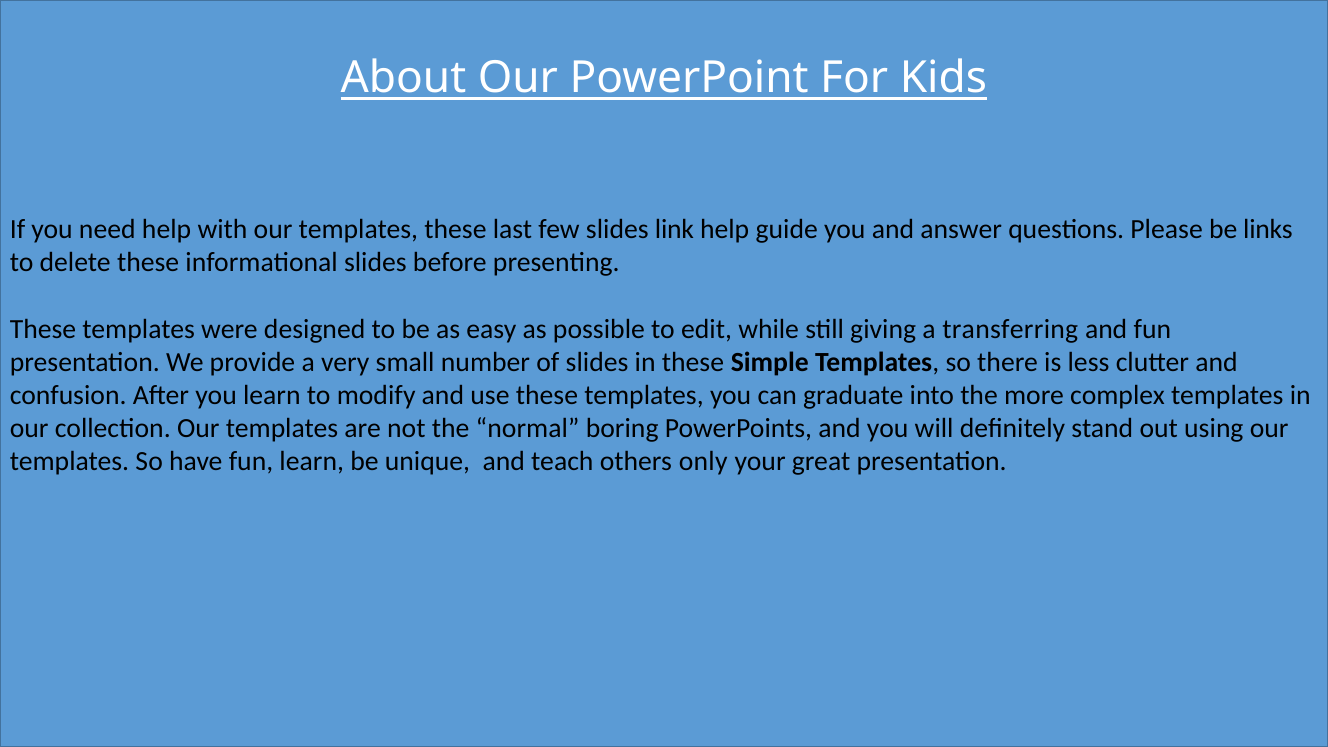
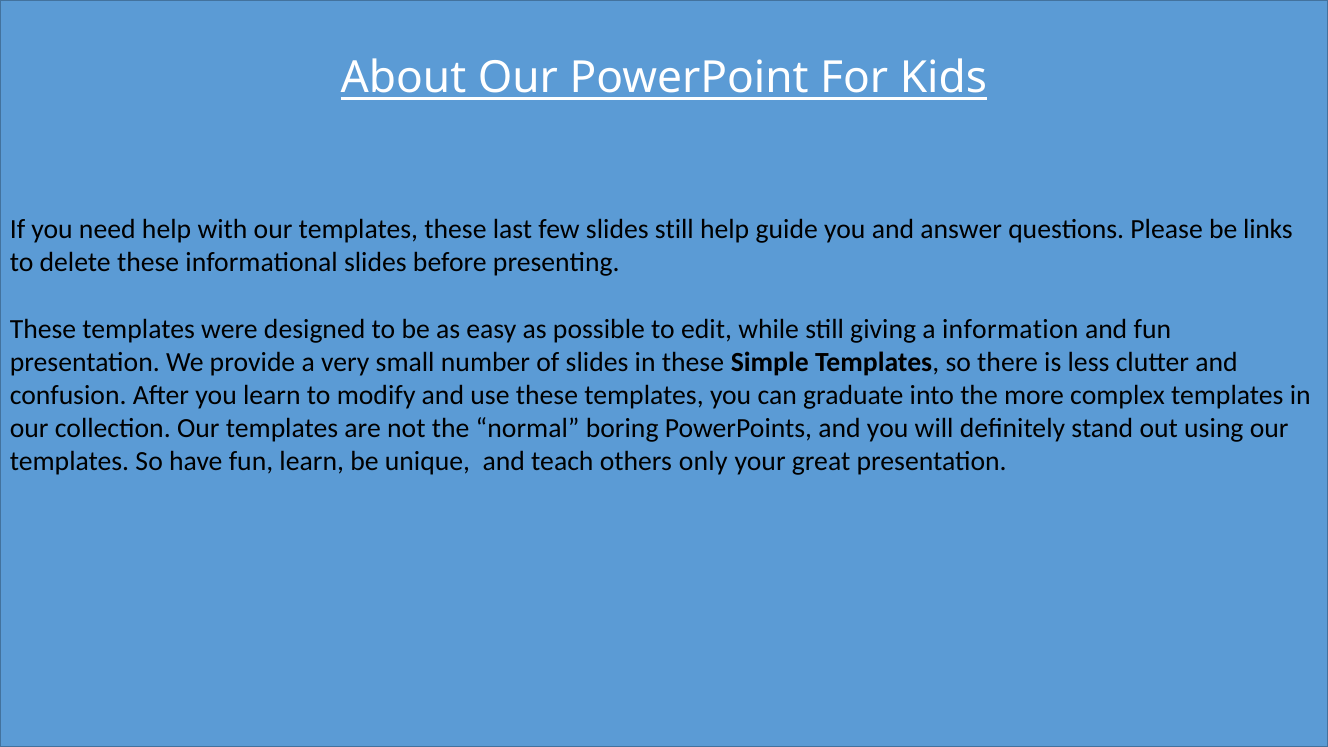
slides link: link -> still
transferring: transferring -> information
